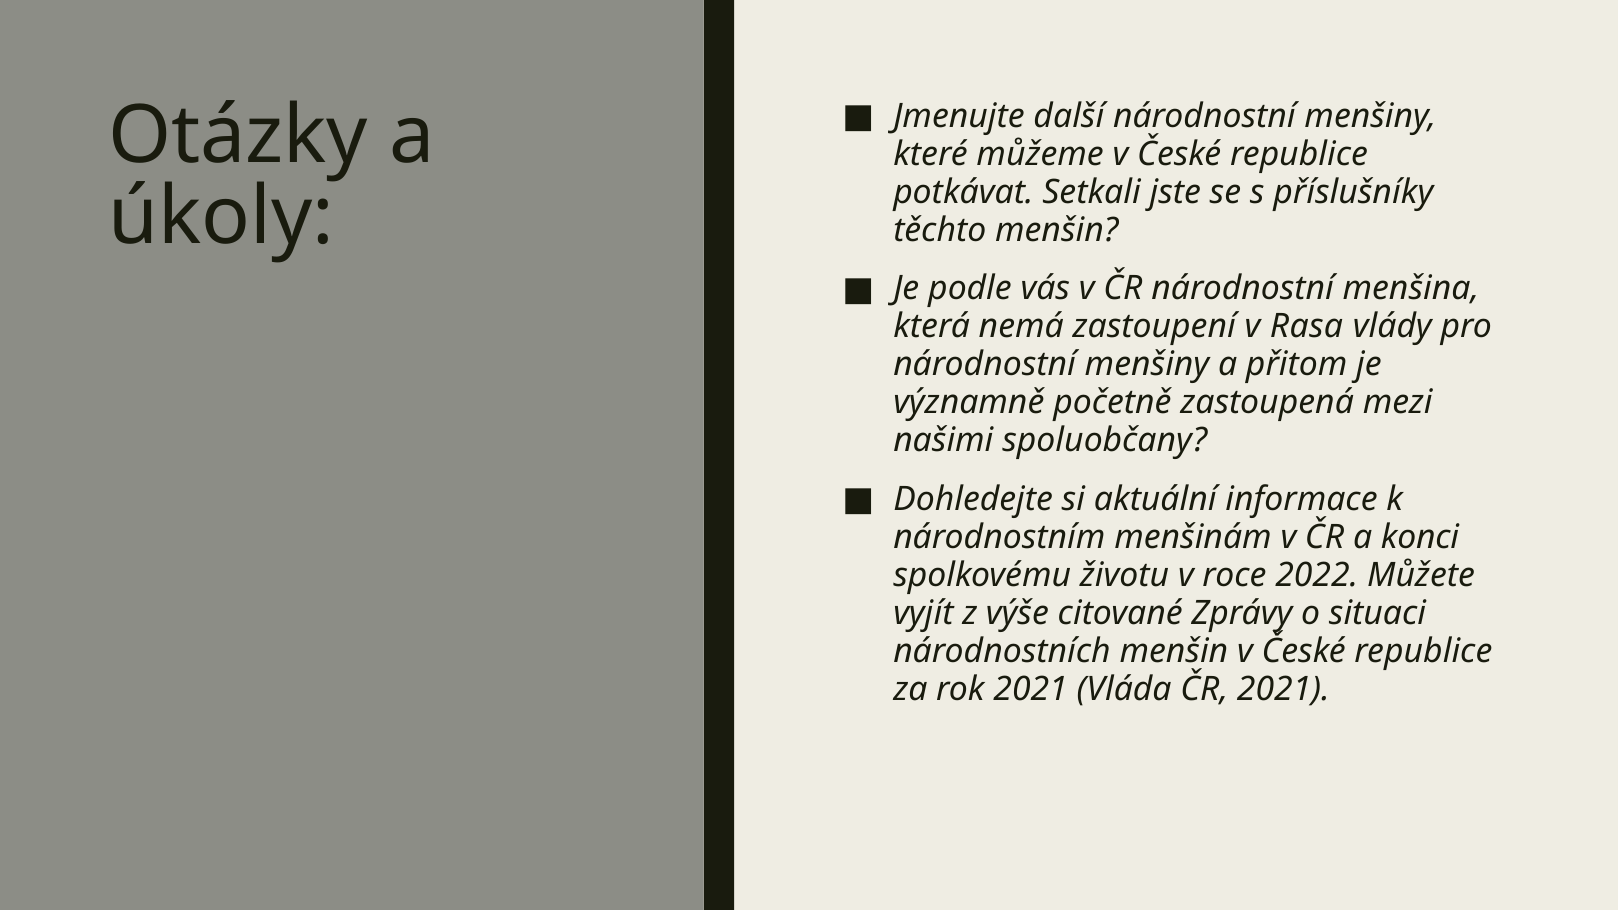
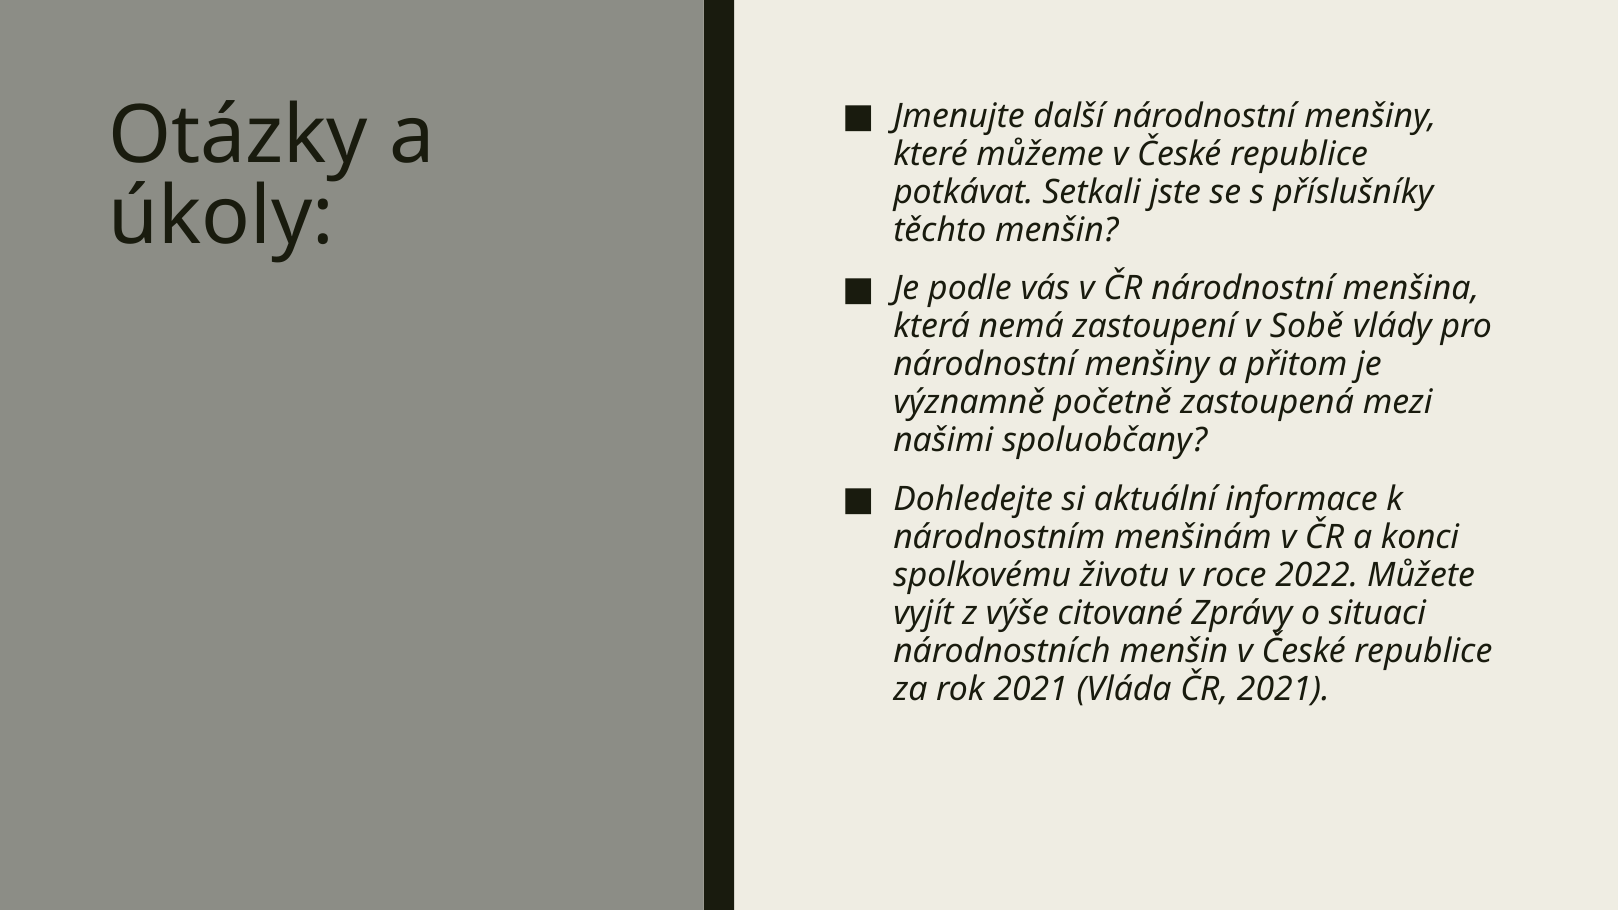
Rasa: Rasa -> Sobě
